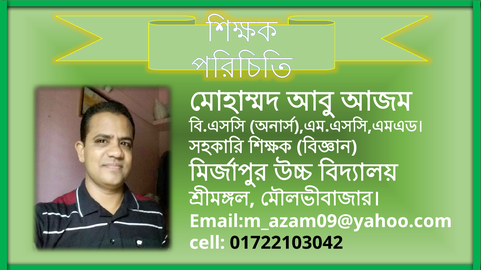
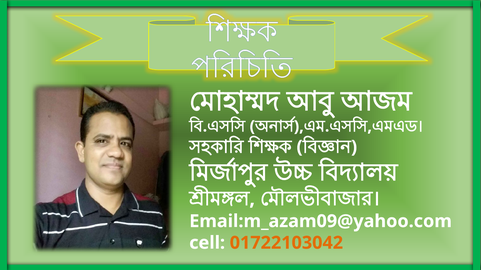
01722103042 colour: black -> orange
